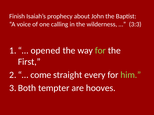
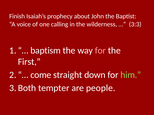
opened: opened -> baptism
for at (100, 51) colour: light green -> pink
every: every -> down
hooves: hooves -> people
